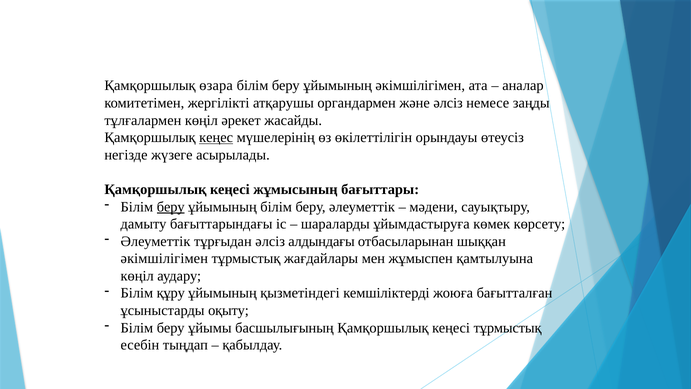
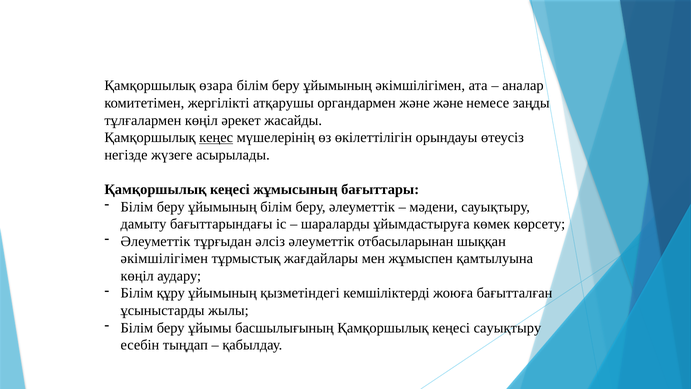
және әлсіз: әлсіз -> және
беру at (171, 207) underline: present -> none
әлсіз алдындағы: алдындағы -> әлеуметтік
оқыту: оқыту -> жылы
кеңесі тұрмыстық: тұрмыстық -> сауықтыру
